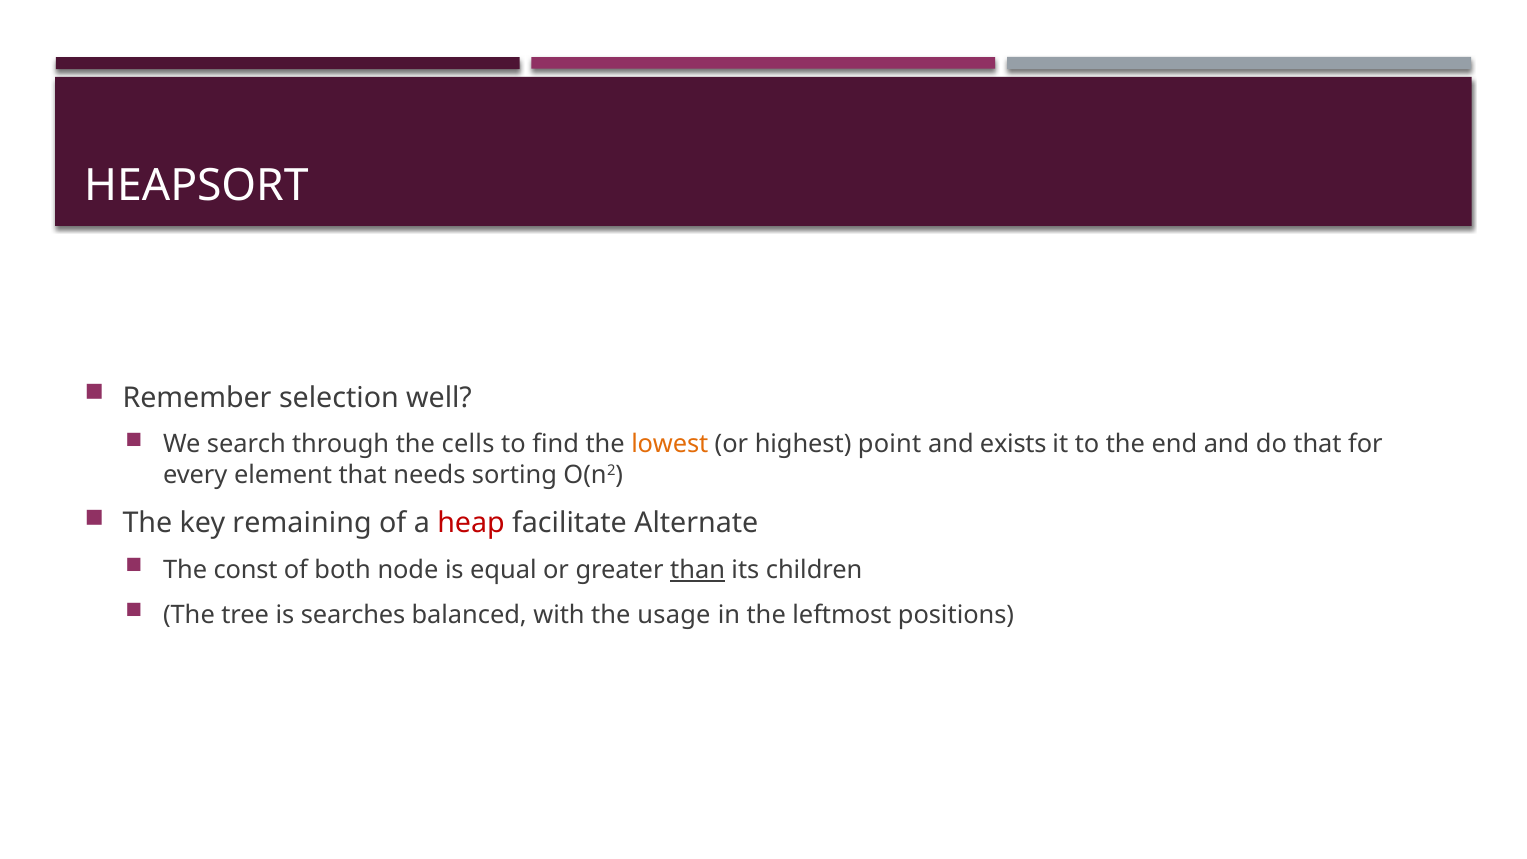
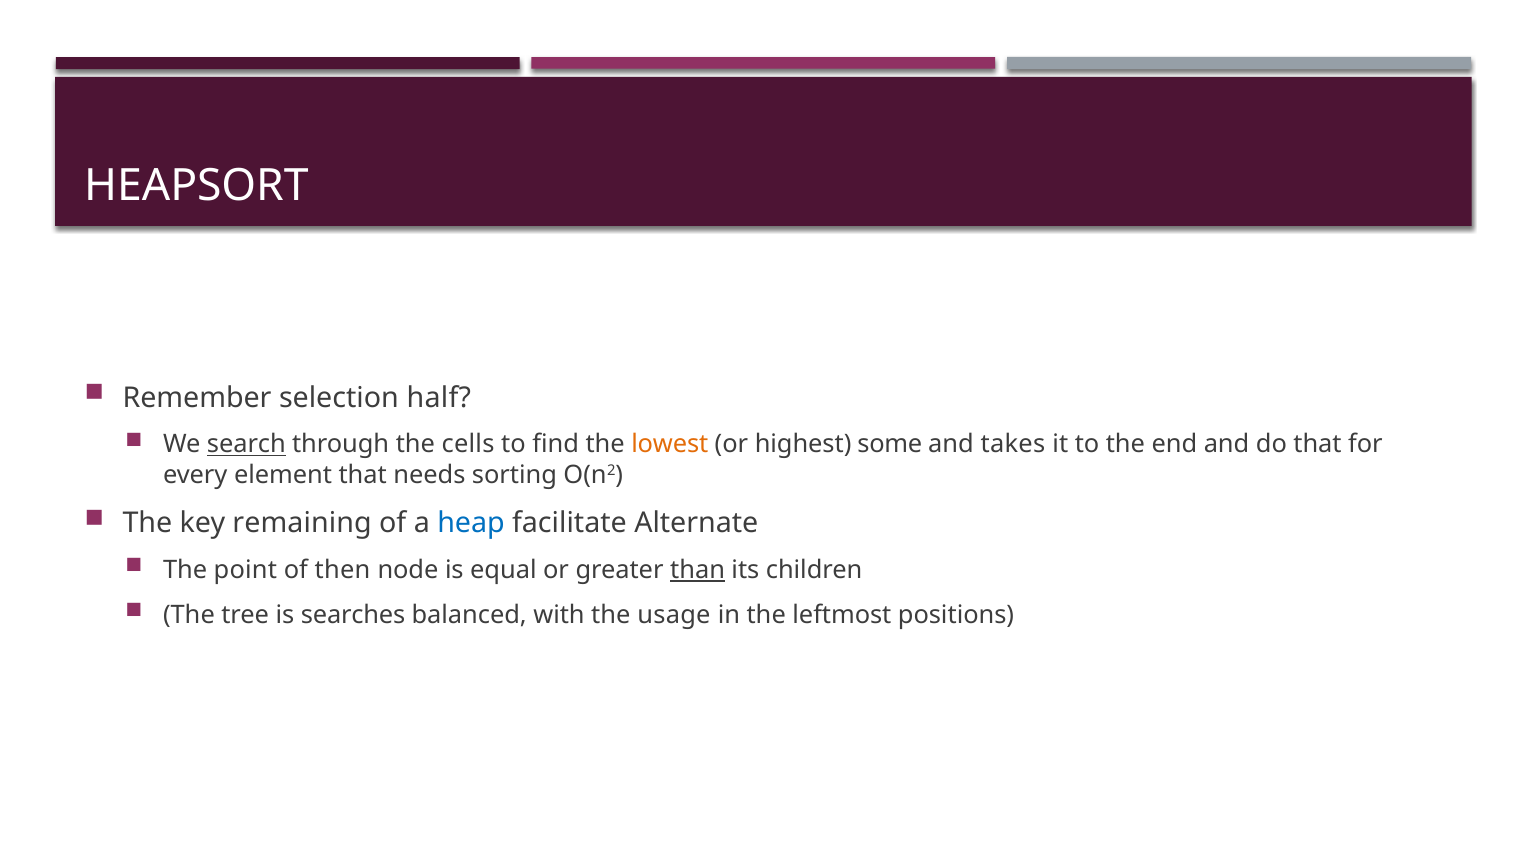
well: well -> half
search underline: none -> present
point: point -> some
exists: exists -> takes
heap colour: red -> blue
const: const -> point
both: both -> then
